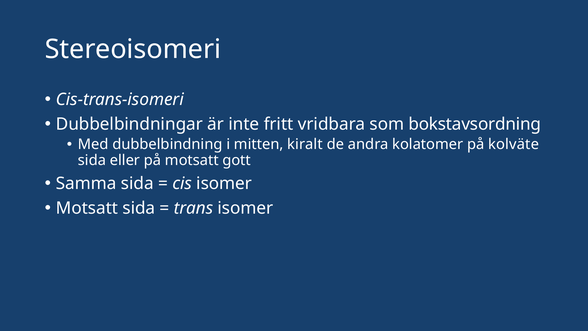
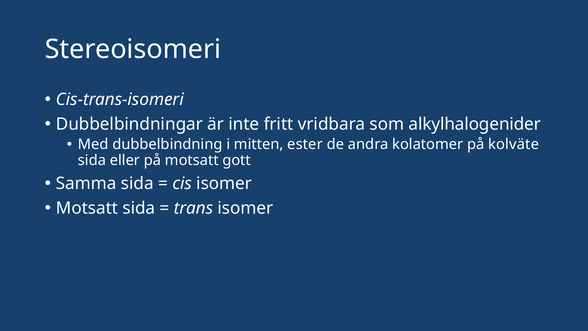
bokstavsordning: bokstavsordning -> alkylhalogenider
kiralt: kiralt -> ester
